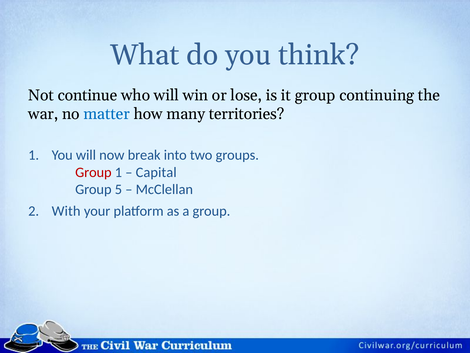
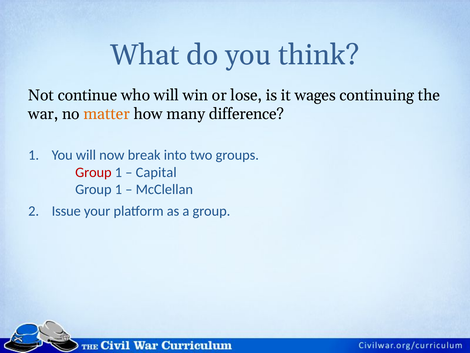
it group: group -> wages
matter colour: blue -> orange
territories: territories -> difference
5 at (118, 189): 5 -> 1
With: With -> Issue
